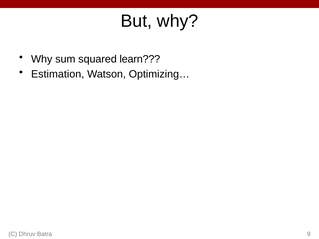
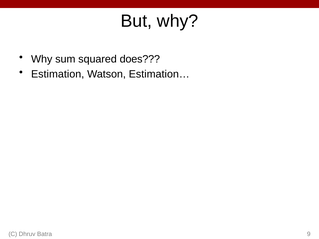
learn: learn -> does
Optimizing…: Optimizing… -> Estimation…
